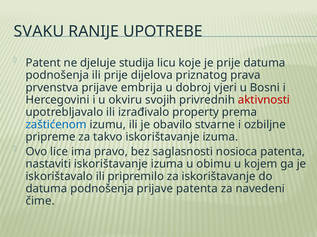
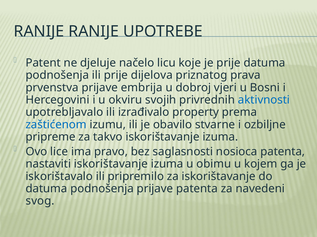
SVAKU at (39, 31): SVAKU -> RANIJE
studija: studija -> načelo
aktivnosti colour: red -> blue
čime: čime -> svog
